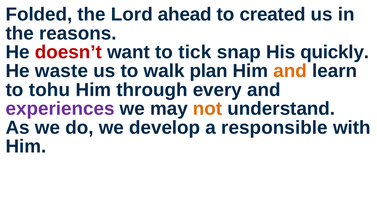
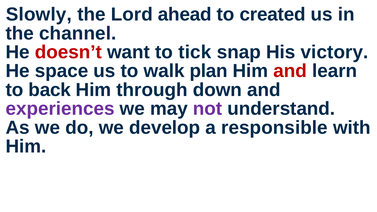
Folded: Folded -> Slowly
reasons: reasons -> channel
quickly: quickly -> victory
waste: waste -> space
and at (290, 71) colour: orange -> red
tohu: tohu -> back
every: every -> down
not colour: orange -> purple
